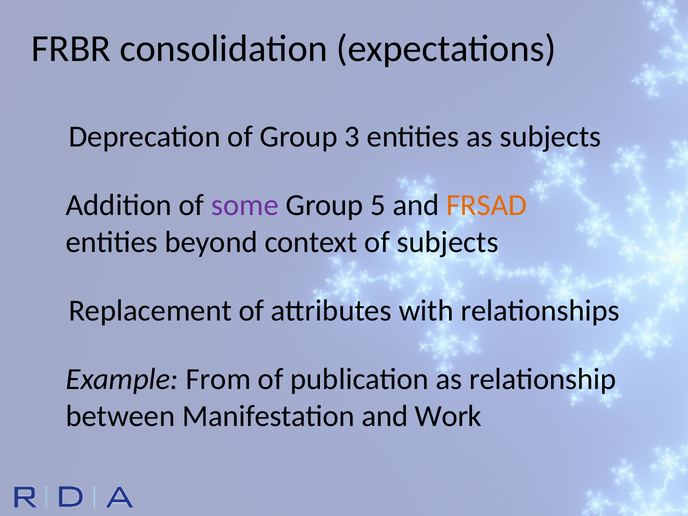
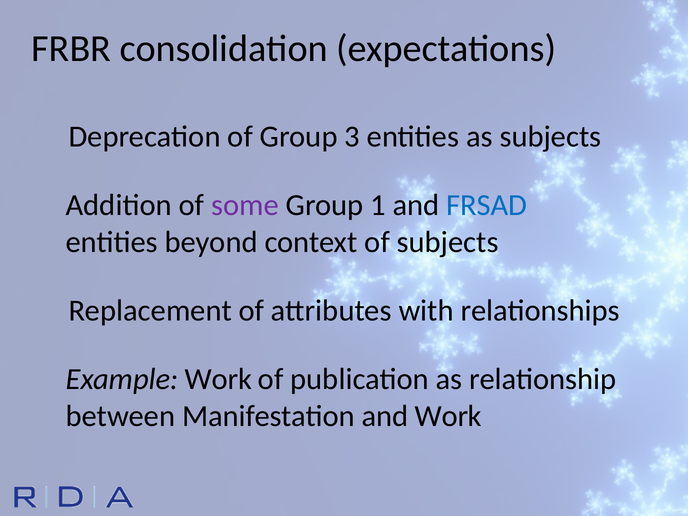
5: 5 -> 1
FRSAD colour: orange -> blue
Example From: From -> Work
